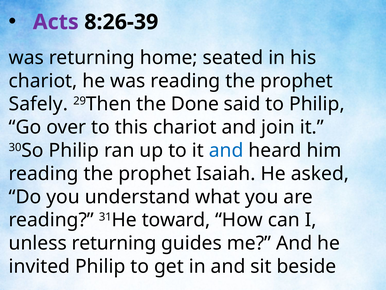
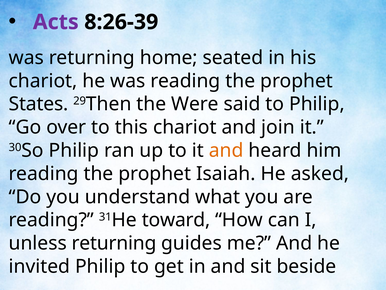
Safely: Safely -> States
Done: Done -> Were
and at (226, 150) colour: blue -> orange
